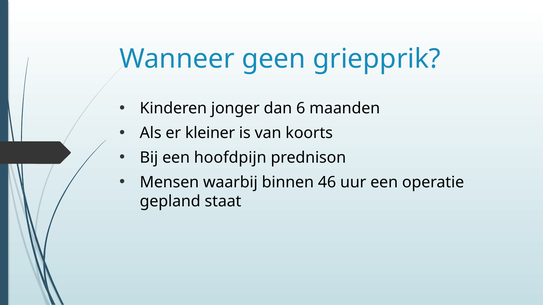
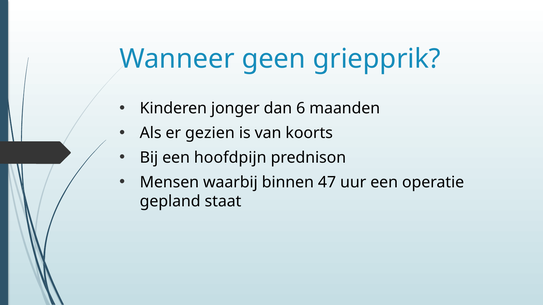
kleiner: kleiner -> gezien
46: 46 -> 47
